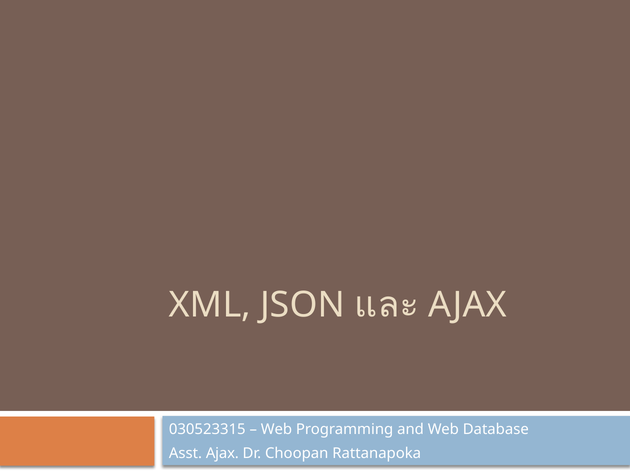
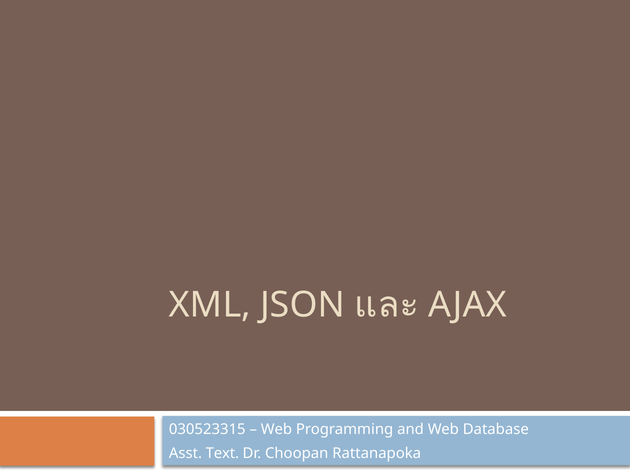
Asst Ajax: Ajax -> Text
